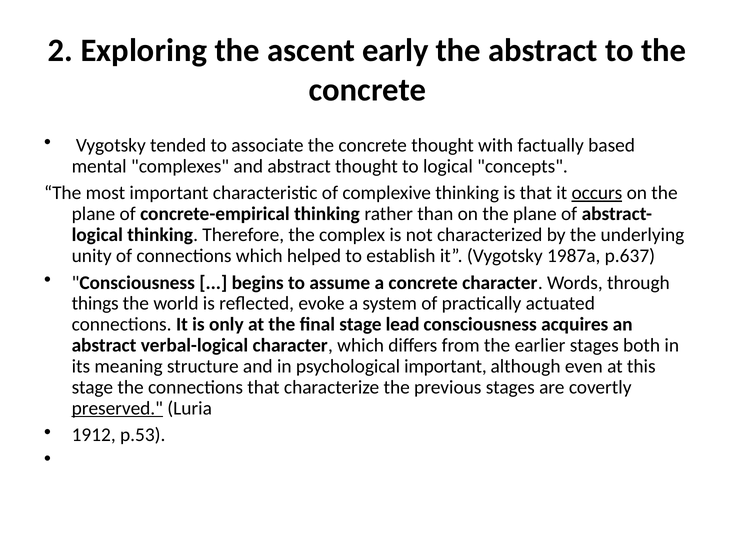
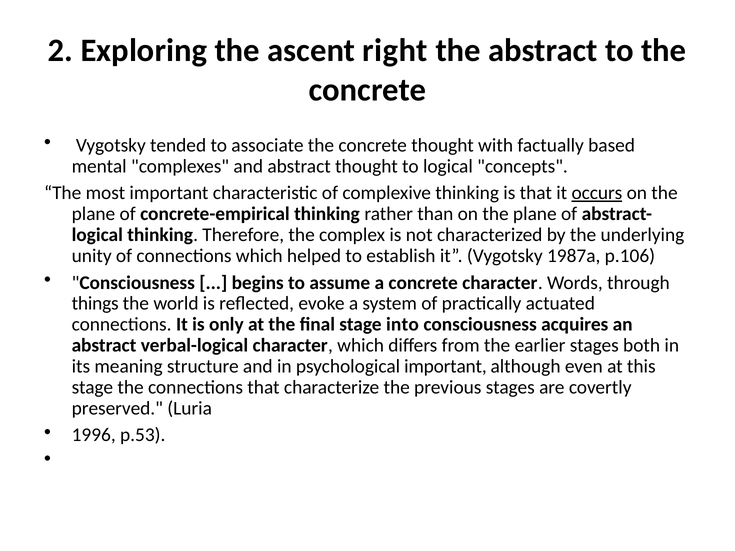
early: early -> right
p.637: p.637 -> p.106
lead: lead -> into
preserved underline: present -> none
1912: 1912 -> 1996
